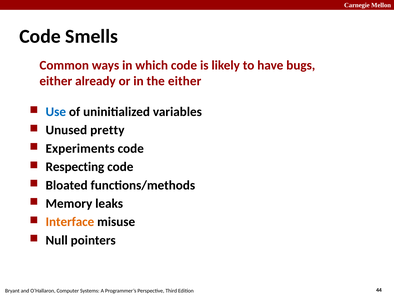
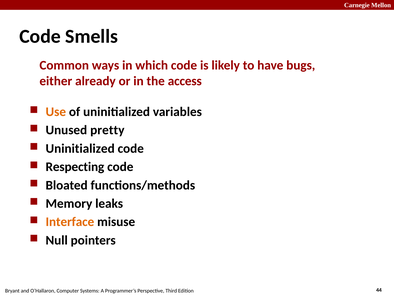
the either: either -> access
Use colour: blue -> orange
Experiments at (80, 149): Experiments -> Uninitialized
